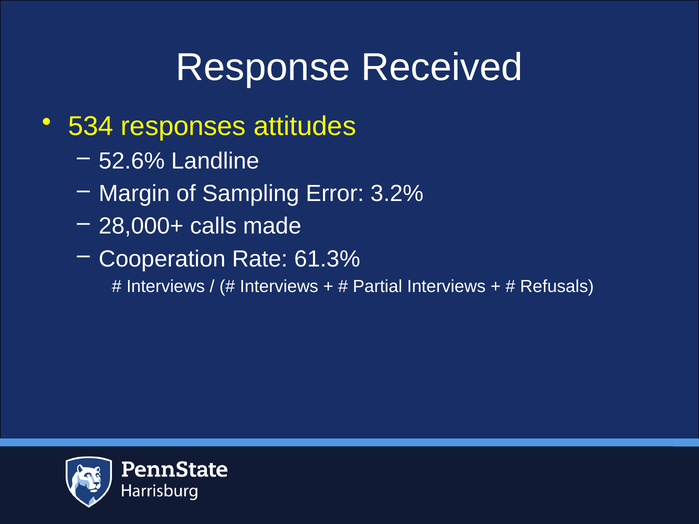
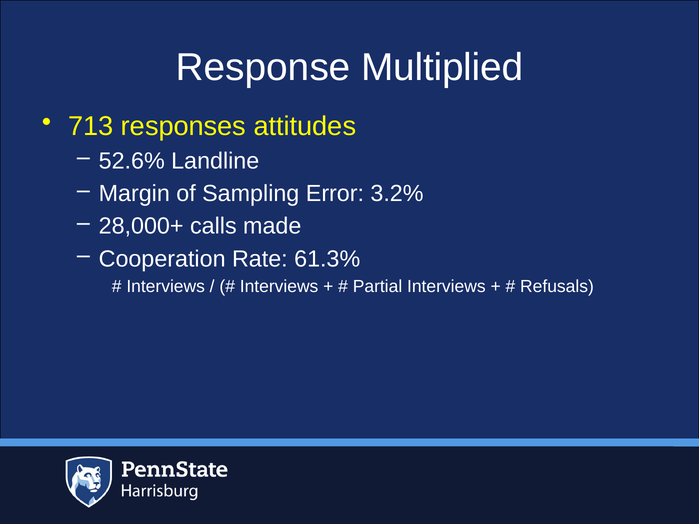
Received: Received -> Multiplied
534: 534 -> 713
